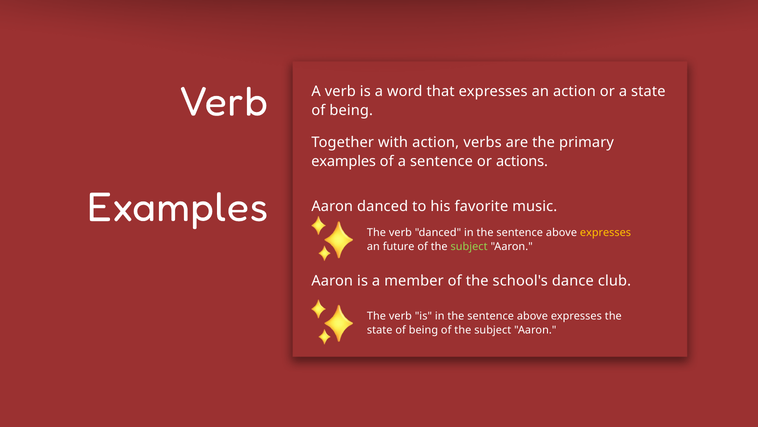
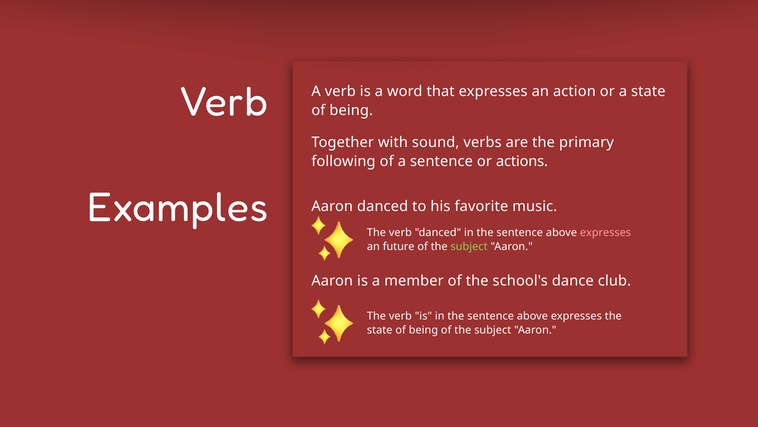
with action: action -> sound
examples at (344, 161): examples -> following
expresses at (605, 232) colour: yellow -> pink
